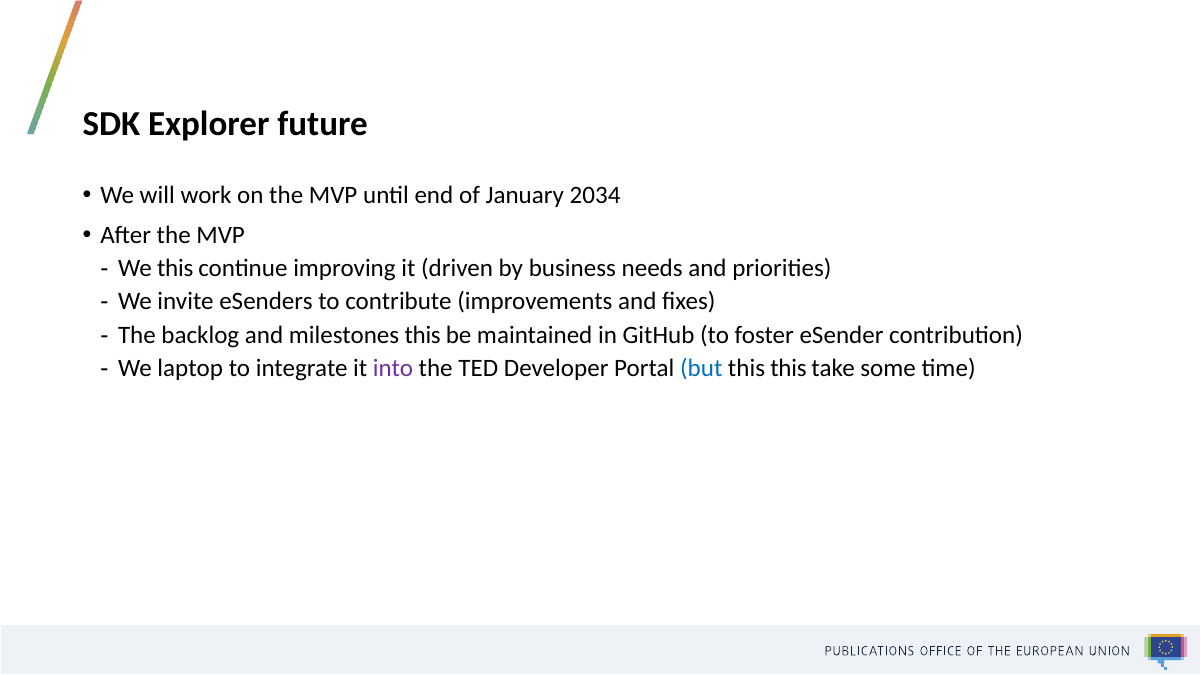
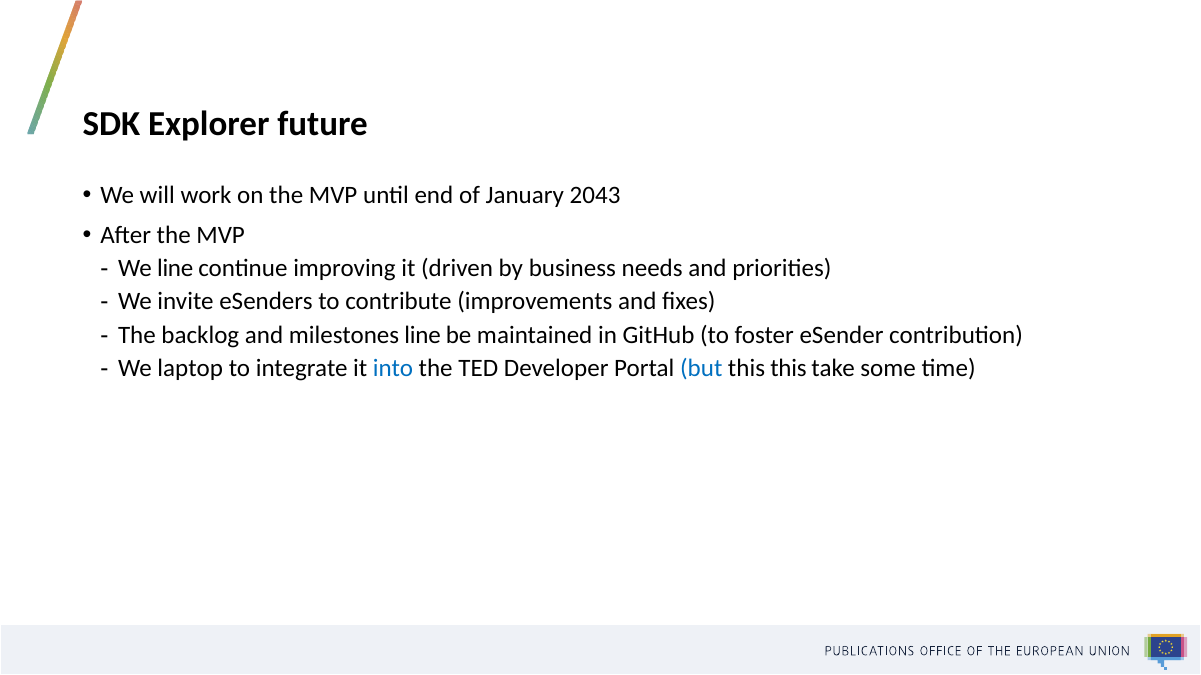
2034: 2034 -> 2043
We this: this -> line
milestones this: this -> line
into colour: purple -> blue
